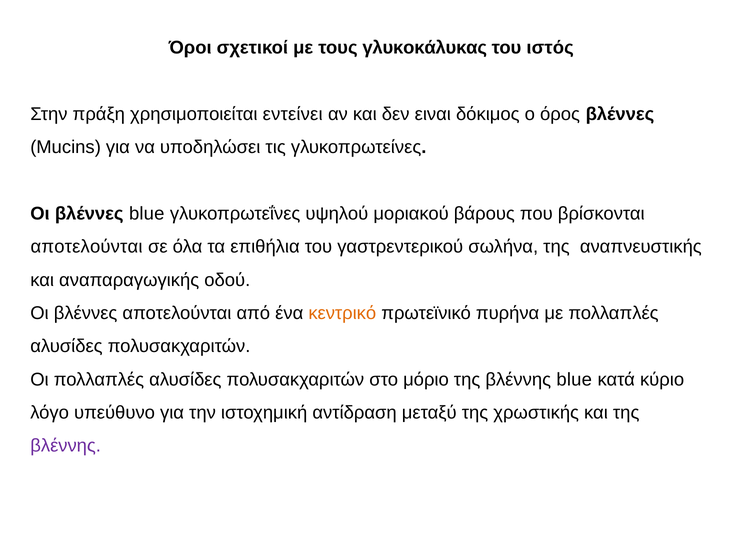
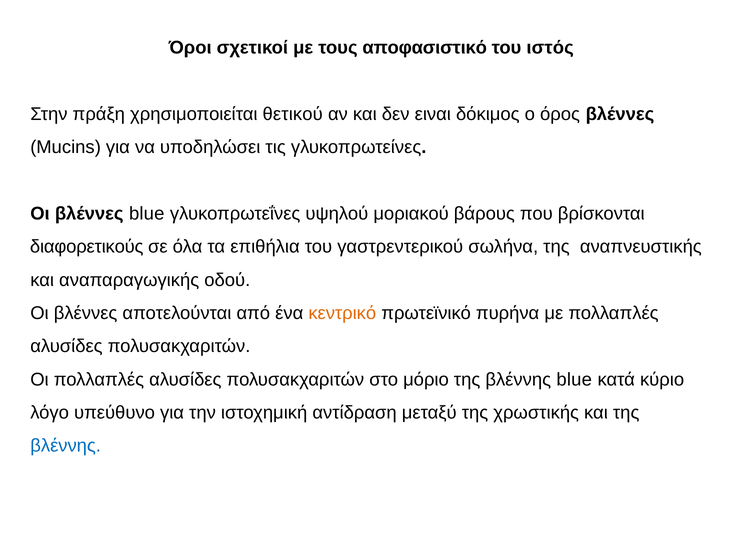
γλυκοκάλυκας: γλυκοκάλυκας -> αποφασιστικό
εντείνει: εντείνει -> θετικού
αποτελούνται at (87, 247): αποτελούνται -> διαφορετικούς
βλέννης at (66, 446) colour: purple -> blue
